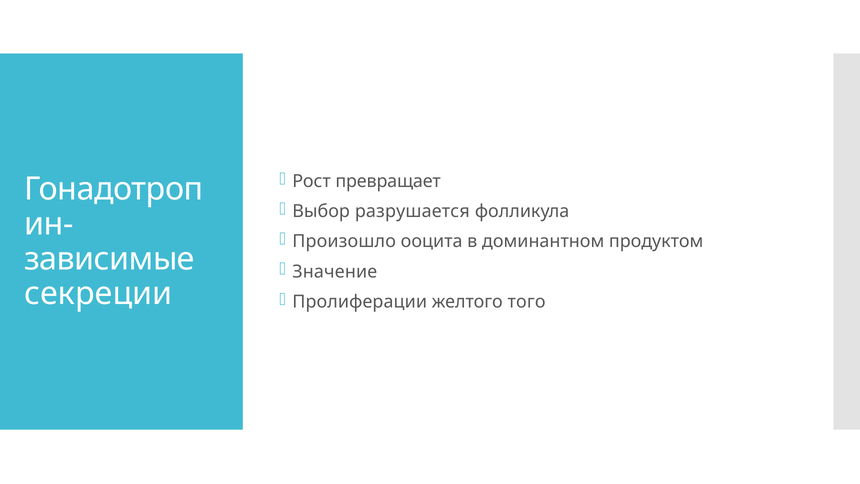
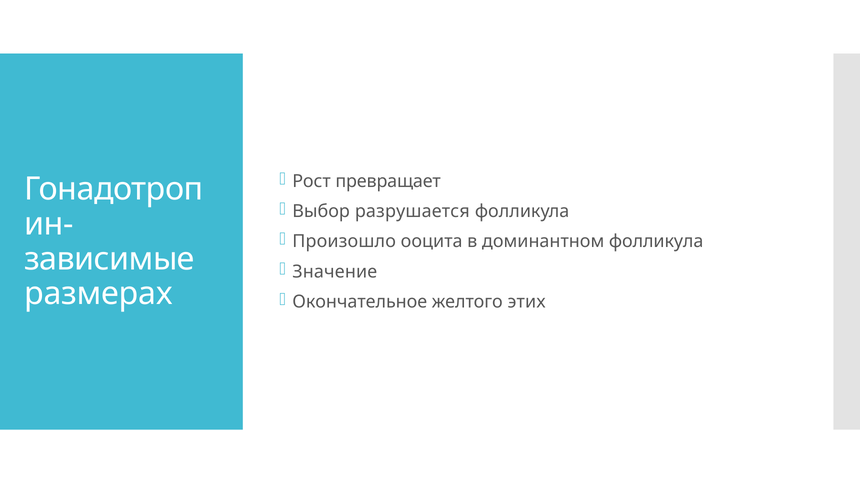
доминантном продуктом: продуктом -> фолликула
секреции: секреции -> размерах
Пролиферации: Пролиферации -> Окончательное
того: того -> этих
